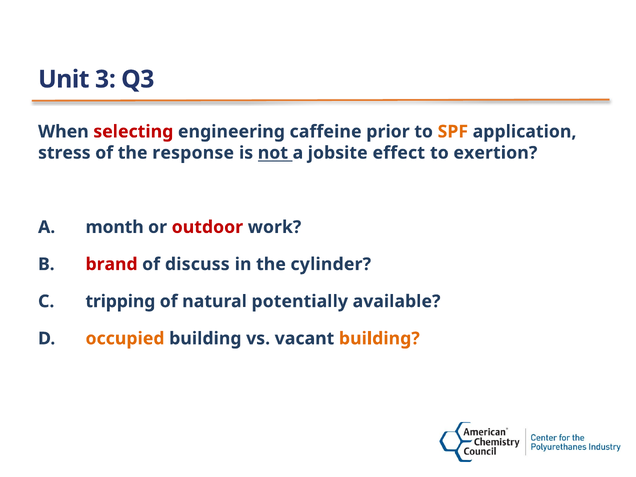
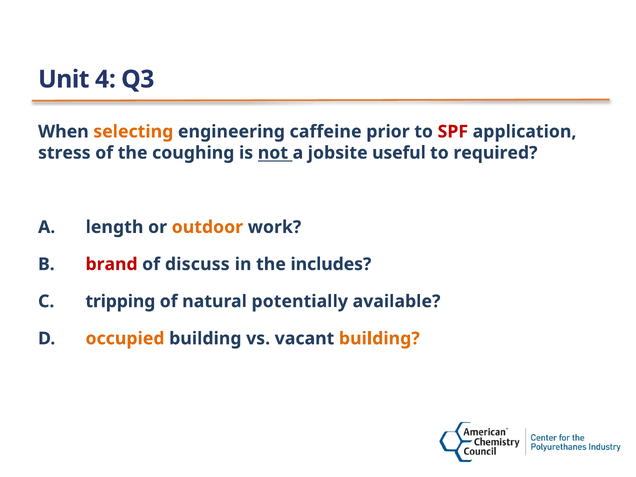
3: 3 -> 4
selecting colour: red -> orange
SPF colour: orange -> red
response: response -> coughing
effect: effect -> useful
exertion: exertion -> required
month: month -> length
outdoor colour: red -> orange
cylinder: cylinder -> includes
